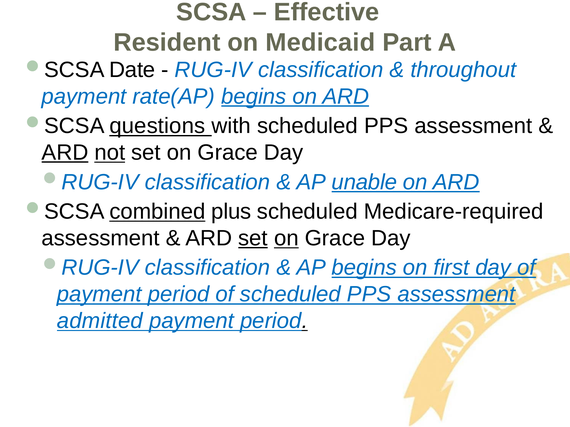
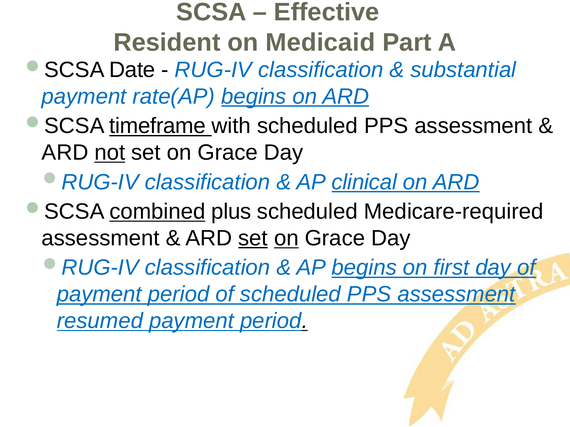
throughout: throughout -> substantial
questions: questions -> timeframe
ARD at (65, 153) underline: present -> none
unable: unable -> clinical
admitted: admitted -> resumed
